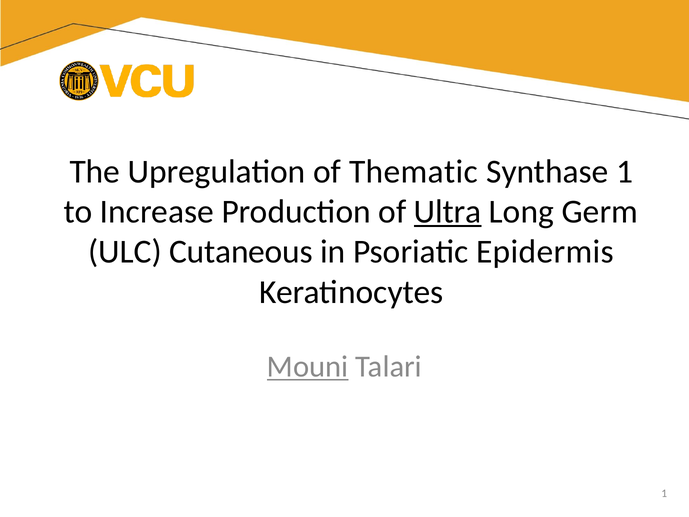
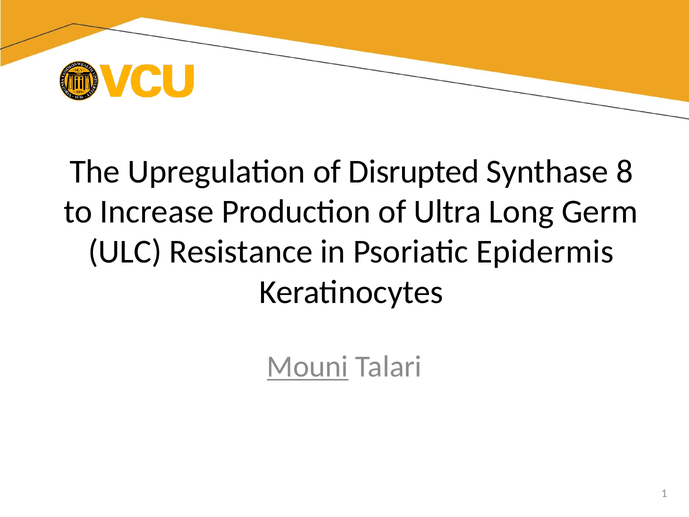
Thematic: Thematic -> Disrupted
Synthase 1: 1 -> 8
Ultra underline: present -> none
Cutaneous: Cutaneous -> Resistance
